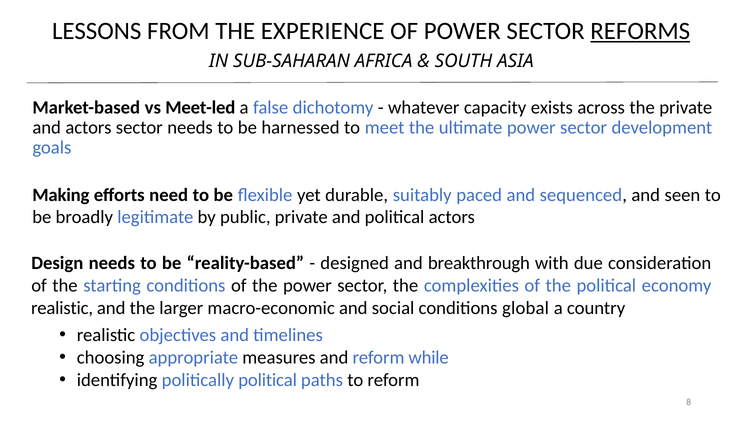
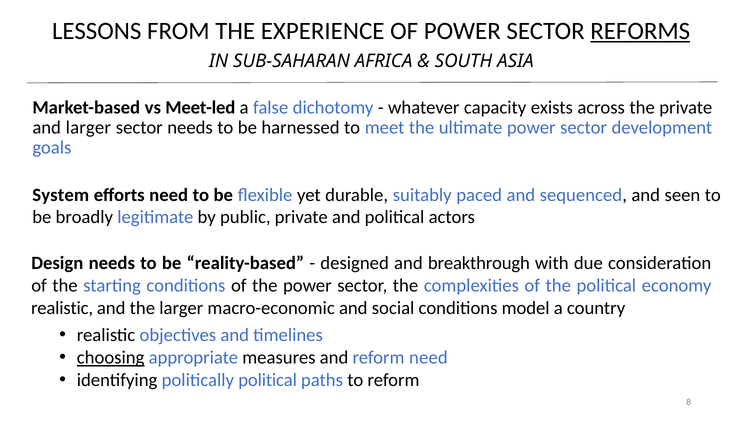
and actors: actors -> larger
Making: Making -> System
global: global -> model
choosing underline: none -> present
reform while: while -> need
